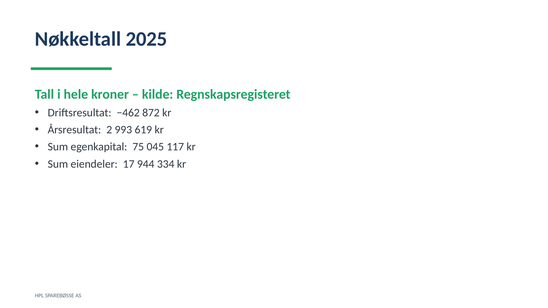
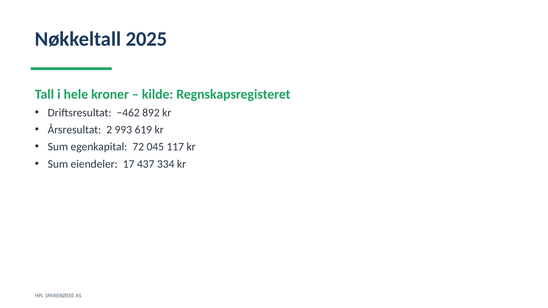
872: 872 -> 892
75: 75 -> 72
944: 944 -> 437
